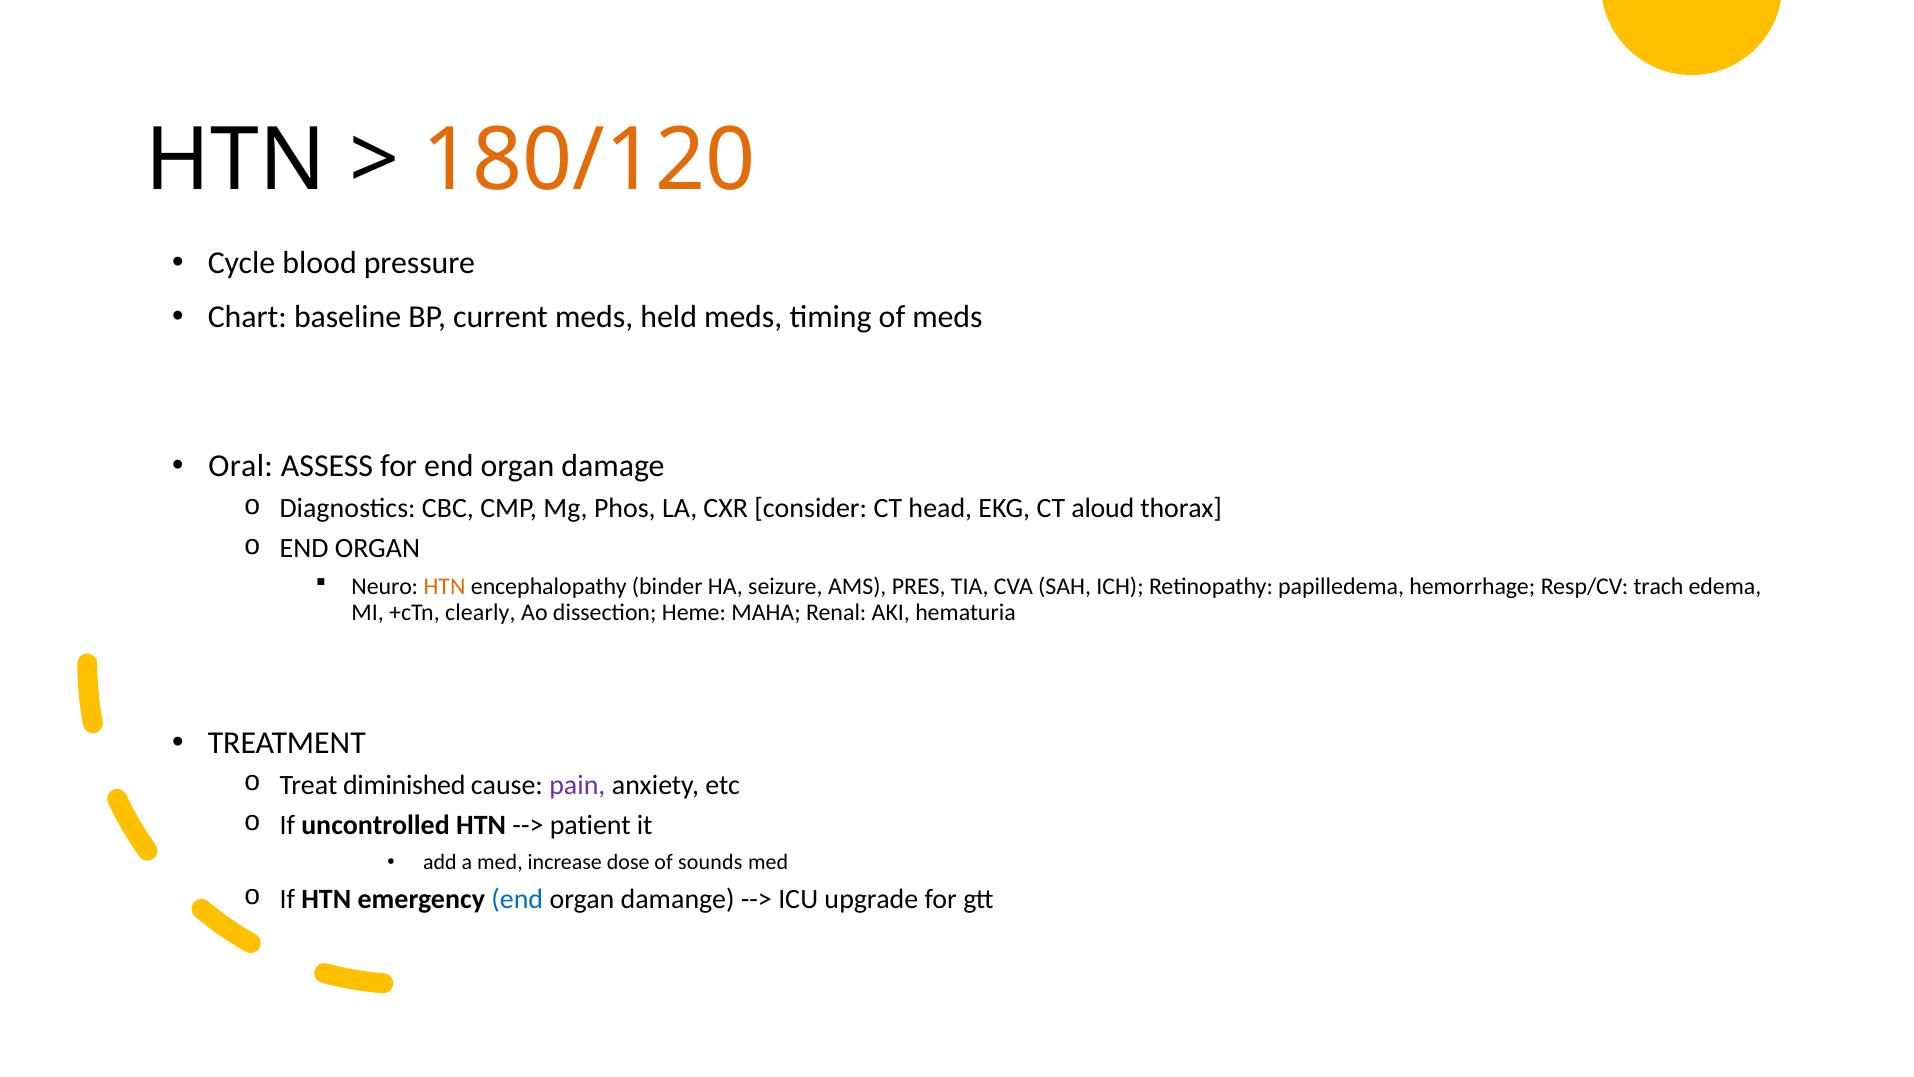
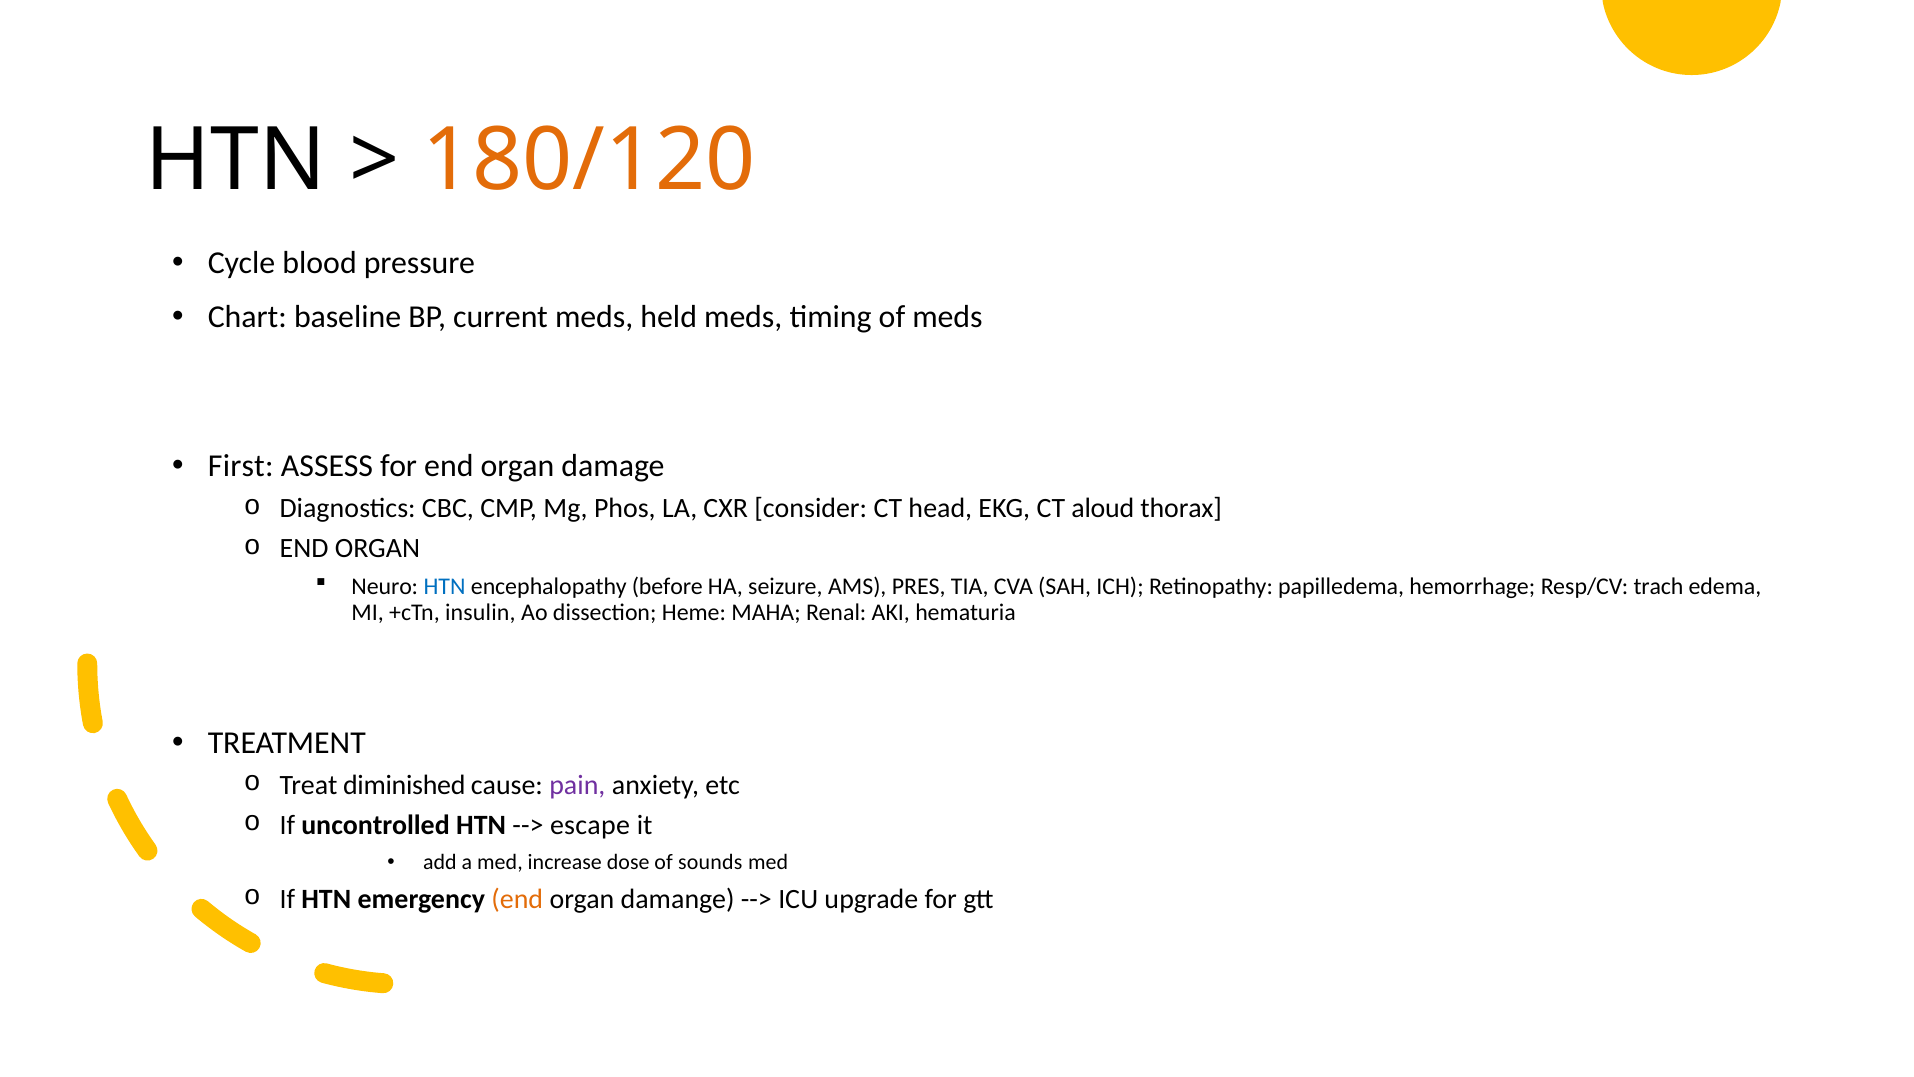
Oral: Oral -> First
HTN at (445, 586) colour: orange -> blue
binder: binder -> before
clearly: clearly -> insulin
patient: patient -> escape
end at (517, 898) colour: blue -> orange
